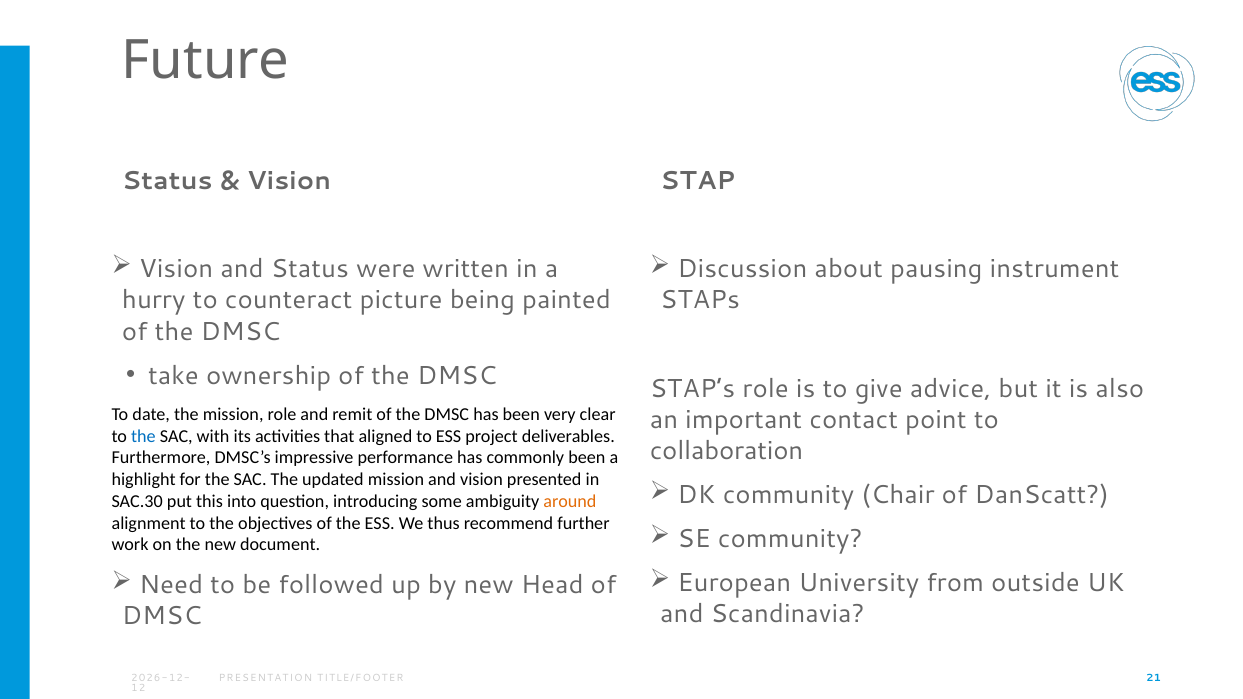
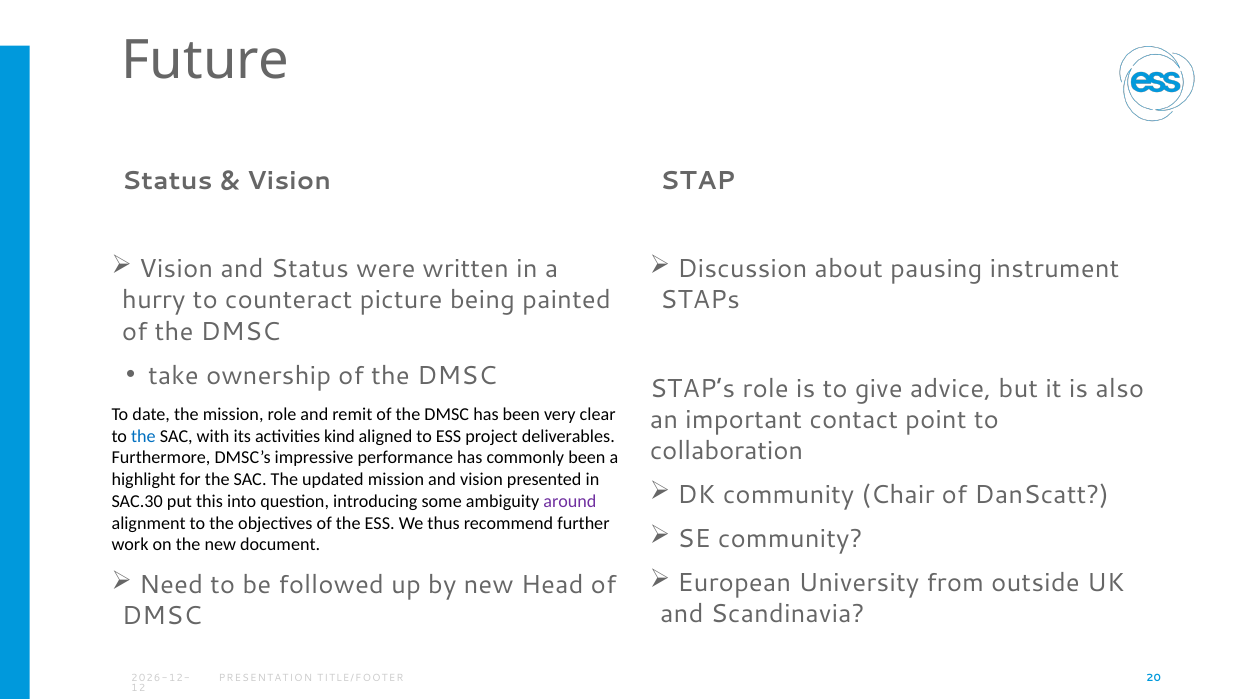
that: that -> kind
around colour: orange -> purple
21: 21 -> 20
